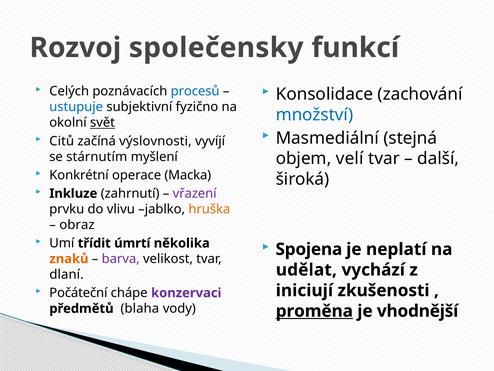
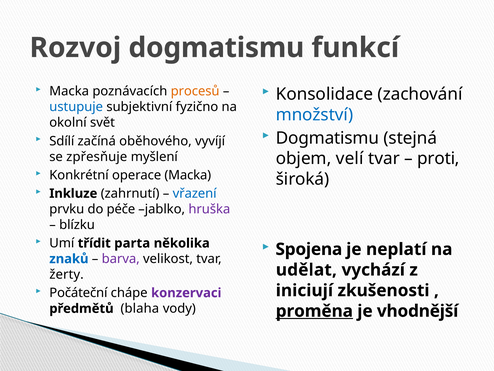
Rozvoj společensky: společensky -> dogmatismu
Celých at (69, 91): Celých -> Macka
procesů colour: blue -> orange
svět underline: present -> none
Masmediální at (327, 138): Masmediální -> Dogmatismu
Citů: Citů -> Sdílí
výslovnosti: výslovnosti -> oběhového
stárnutím: stárnutím -> zpřesňuje
další: další -> proti
vřazení colour: purple -> blue
vlivu: vlivu -> péče
hruška colour: orange -> purple
obraz: obraz -> blízku
úmrtí: úmrtí -> parta
znaků colour: orange -> blue
dlaní: dlaní -> žerty
